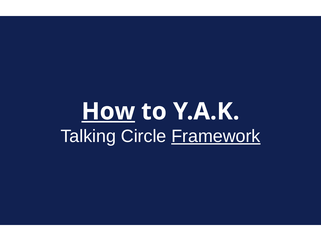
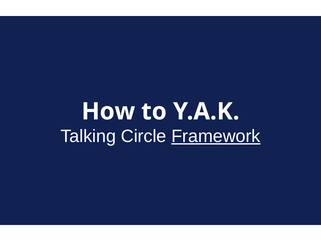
How underline: present -> none
